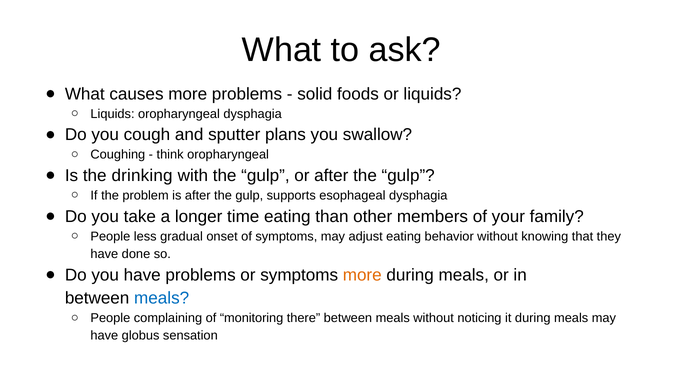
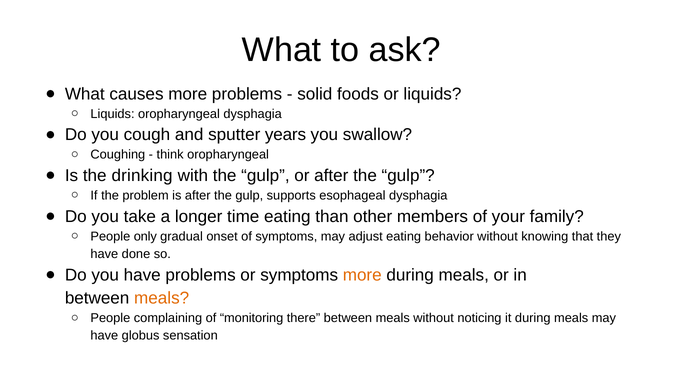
plans: plans -> years
less: less -> only
meals at (162, 298) colour: blue -> orange
